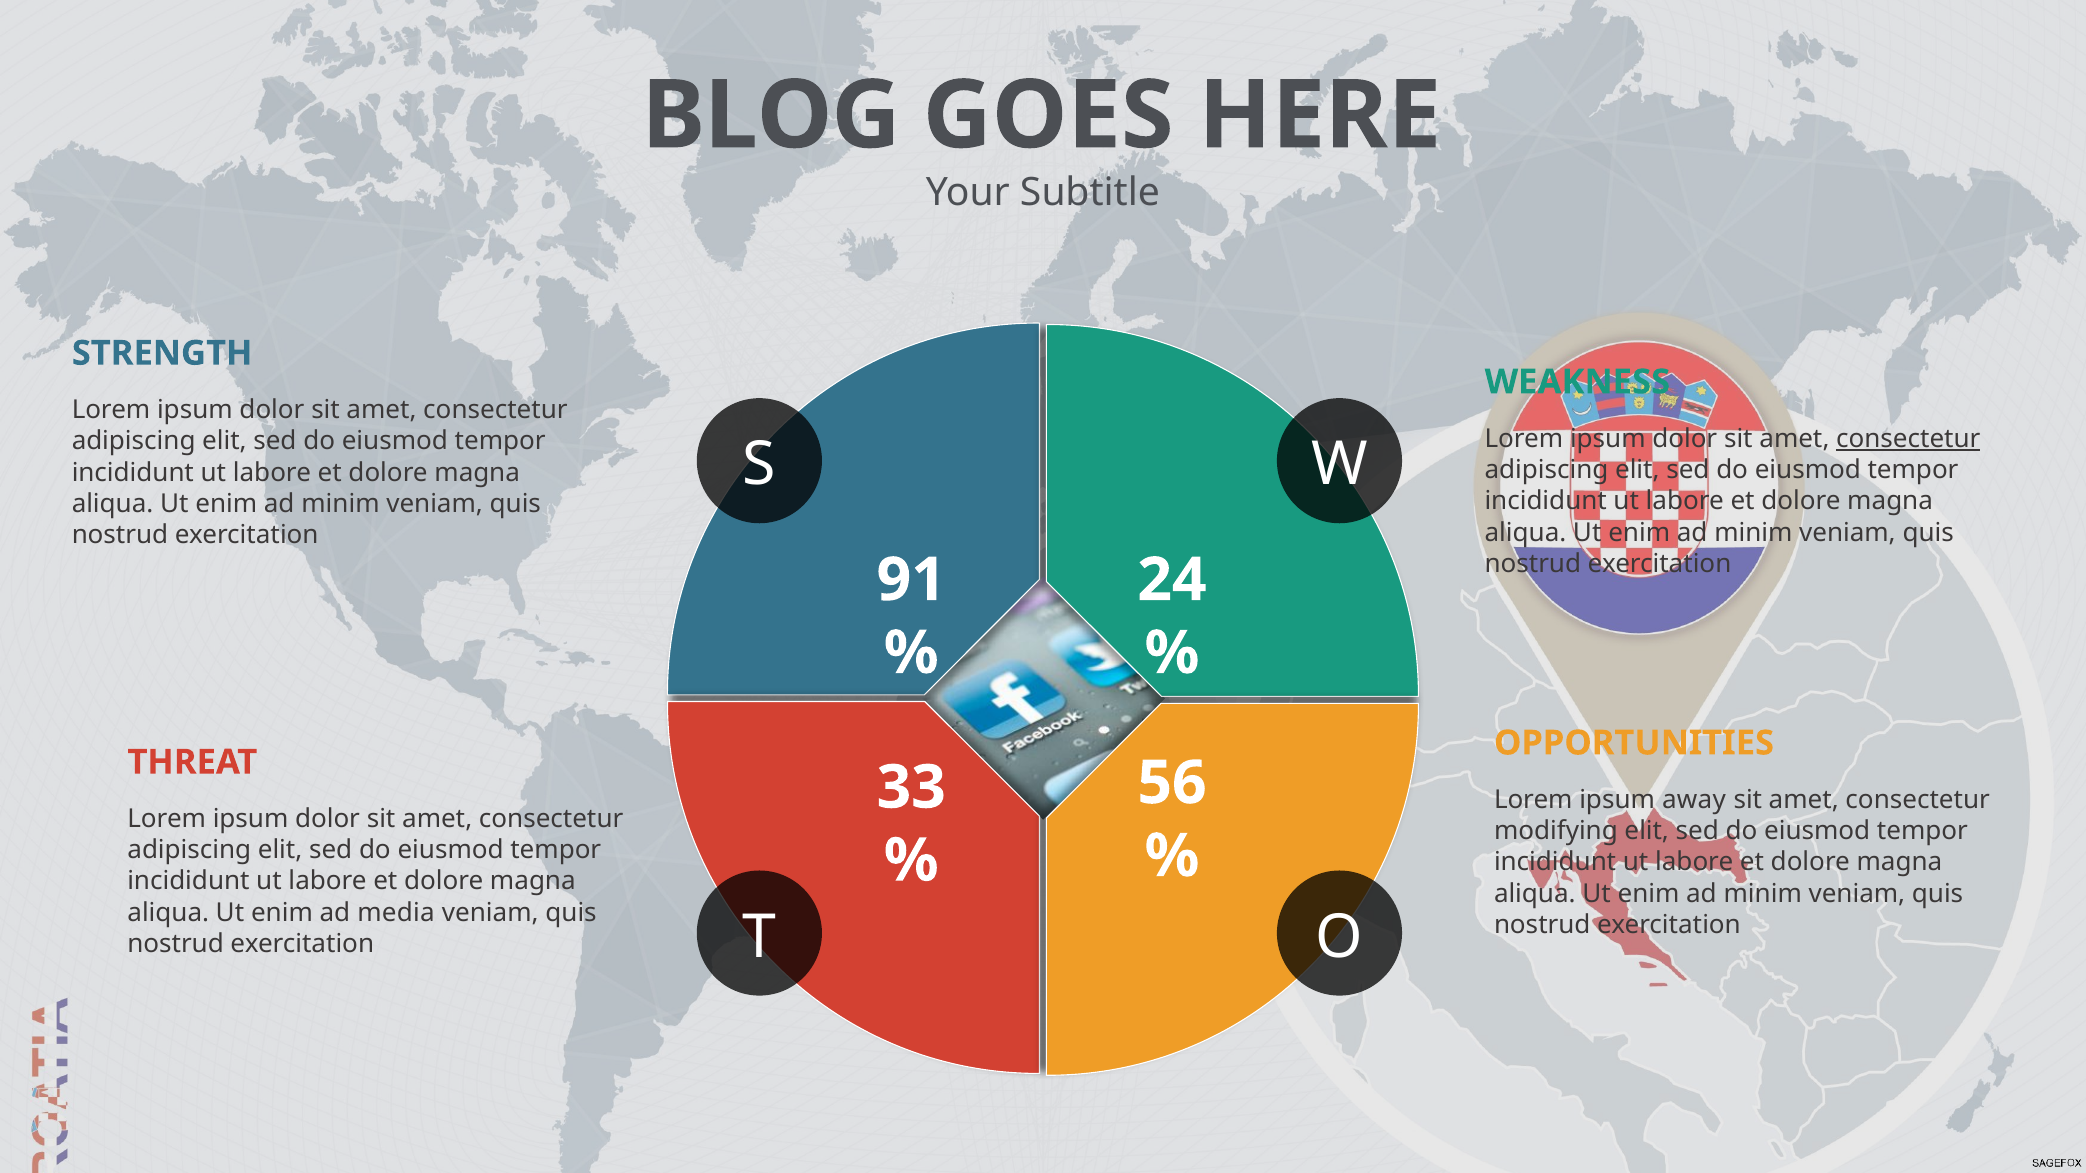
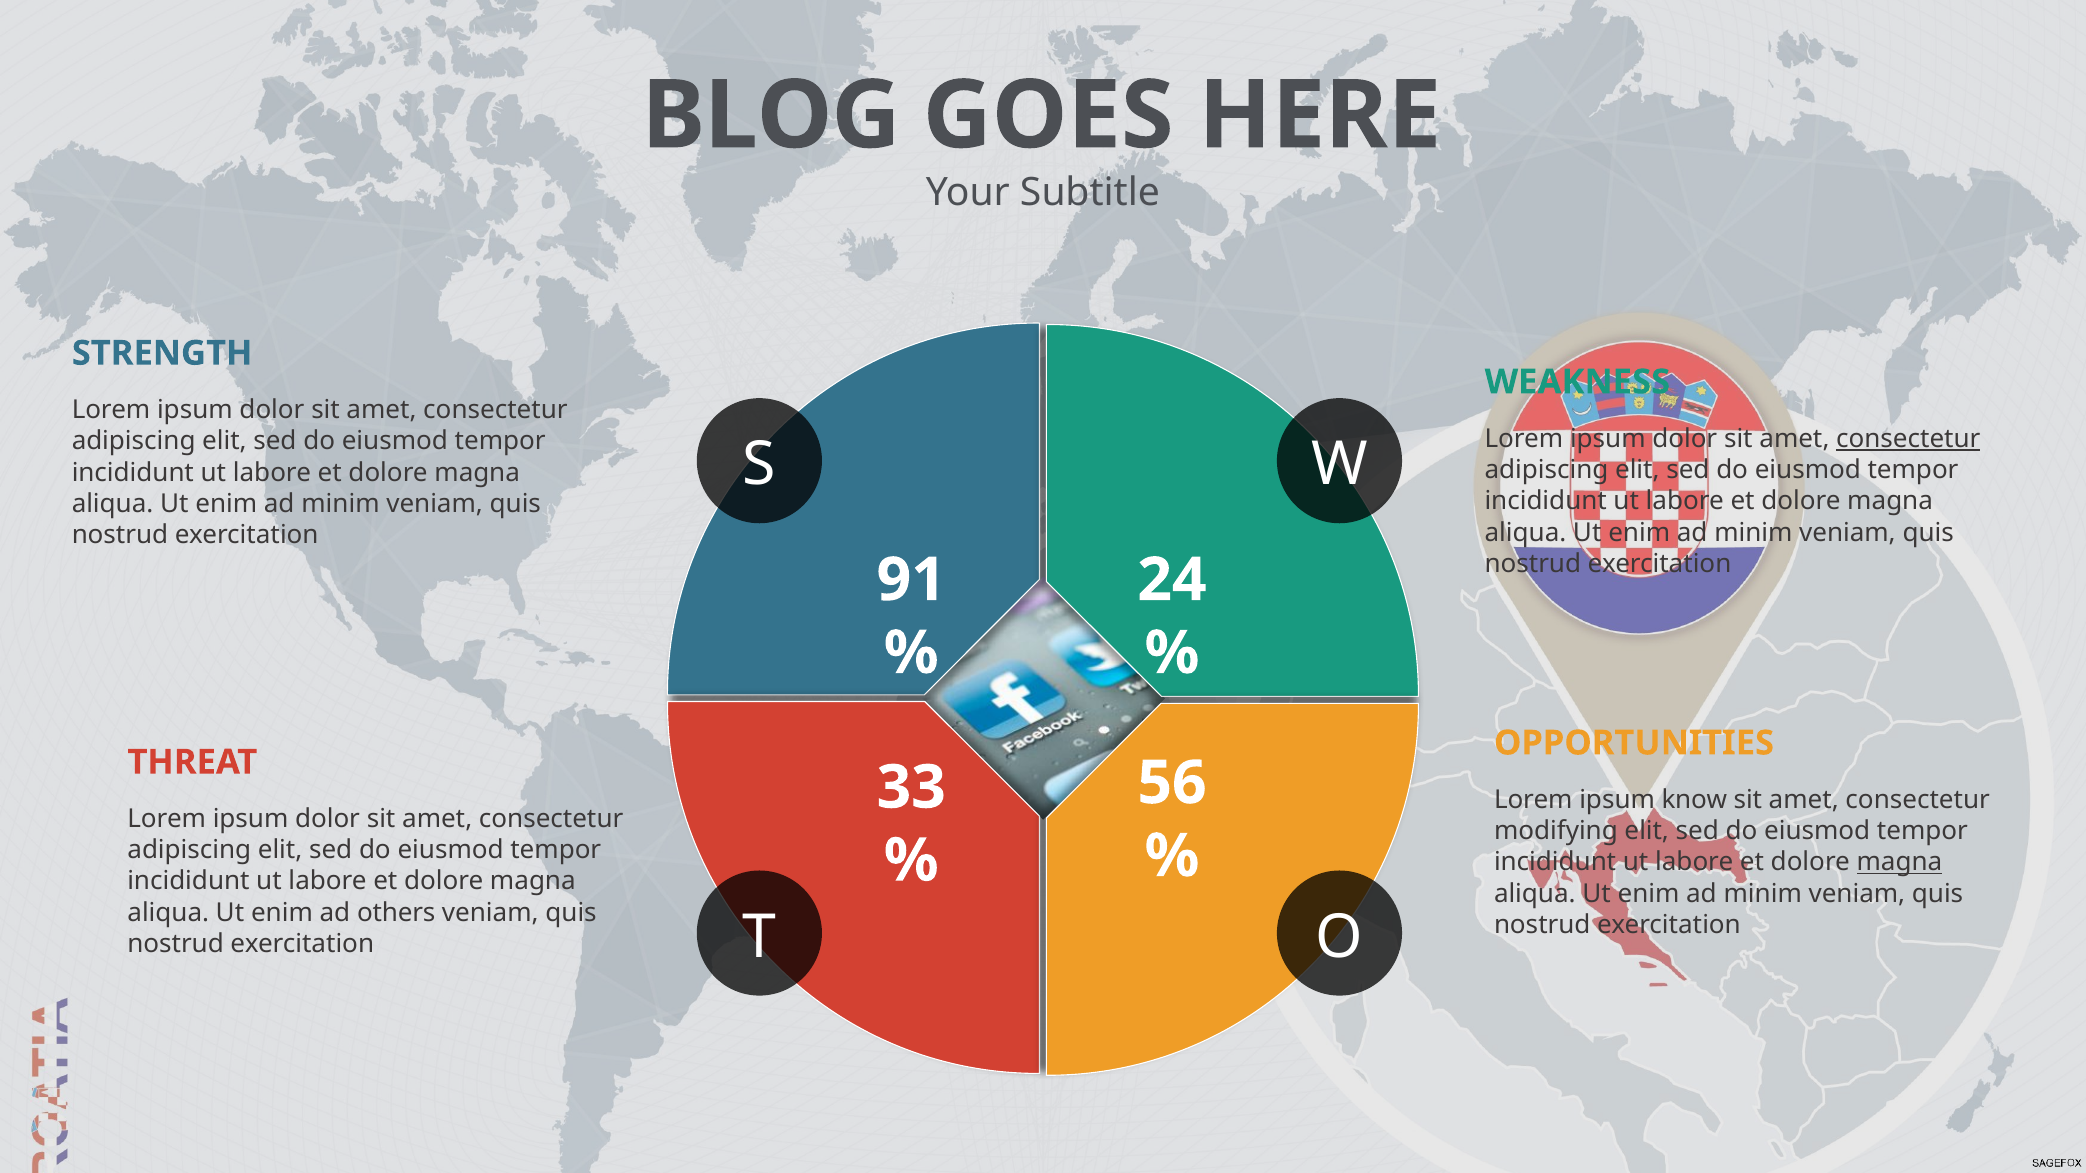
away: away -> know
magna at (1899, 863) underline: none -> present
media: media -> others
